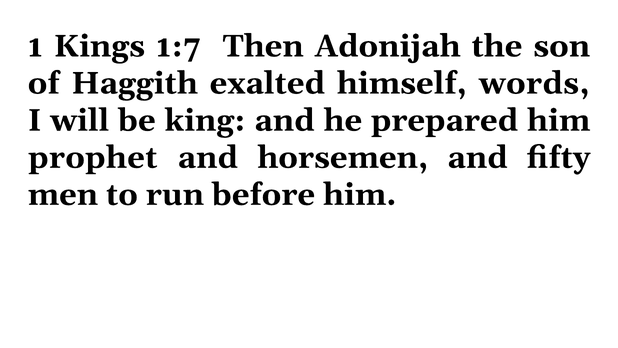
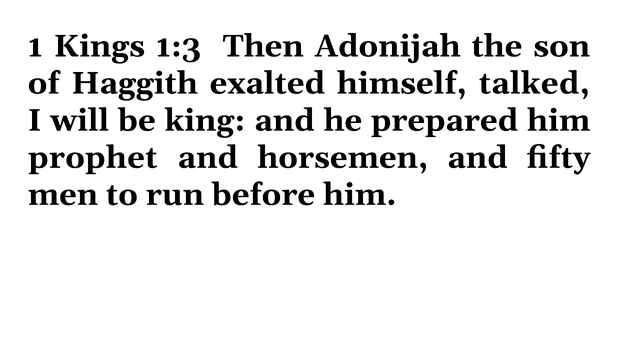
1:7: 1:7 -> 1:3
words: words -> talked
